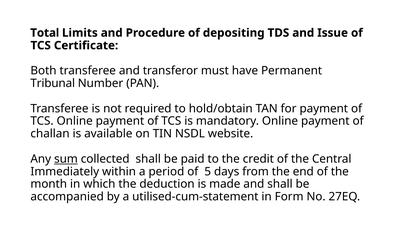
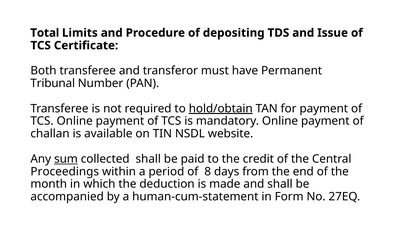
hold/obtain underline: none -> present
Immediately: Immediately -> Proceedings
5: 5 -> 8
utilised-cum-statement: utilised-cum-statement -> human-cum-statement
